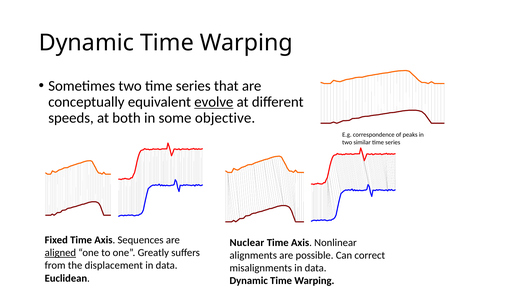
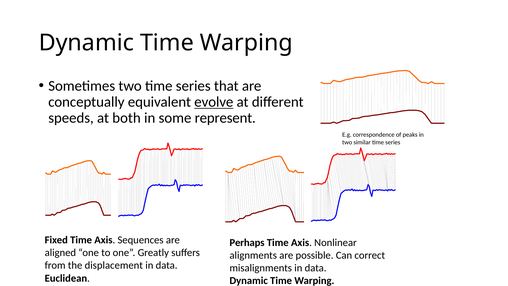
objective: objective -> represent
Nuclear: Nuclear -> Perhaps
aligned underline: present -> none
